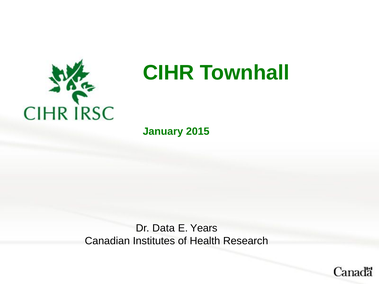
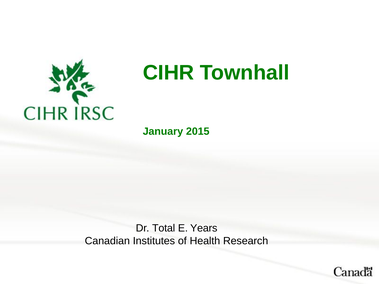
Data: Data -> Total
